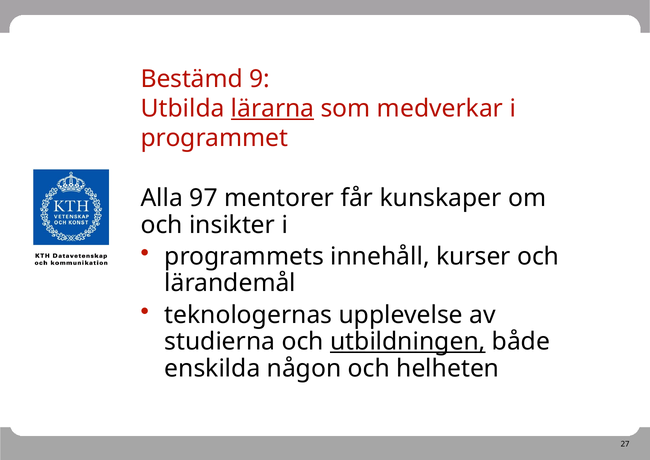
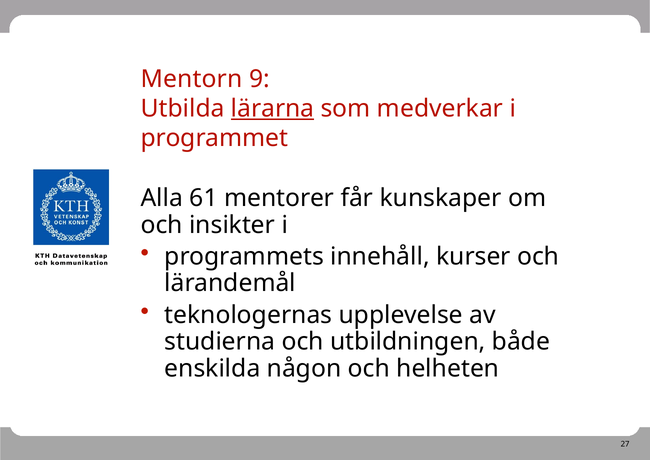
Bestämd: Bestämd -> Mentorn
97: 97 -> 61
utbildningen underline: present -> none
